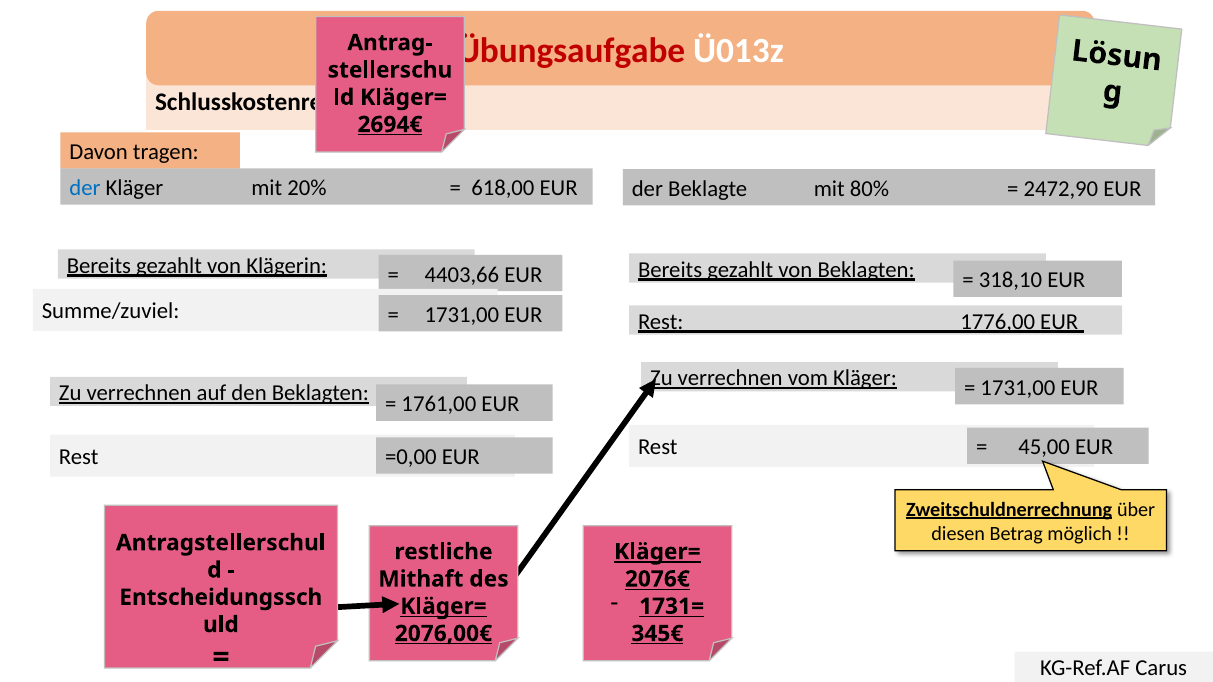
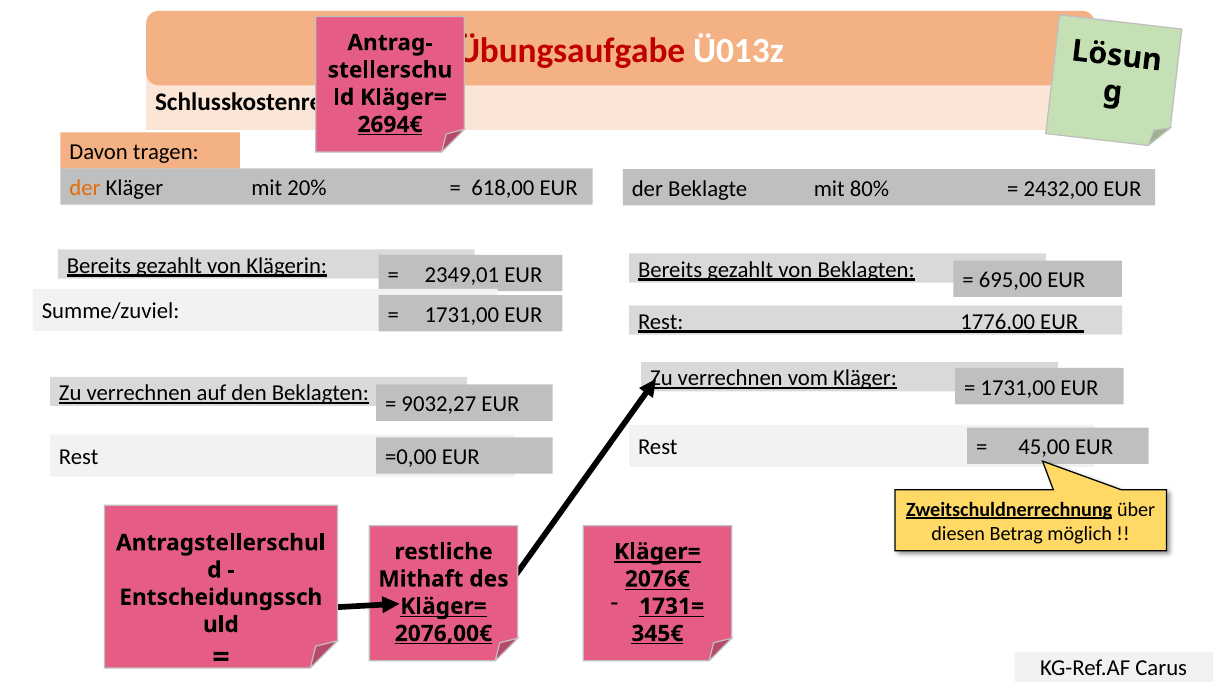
der at (85, 188) colour: blue -> orange
2472,90: 2472,90 -> 2432,00
318,10: 318,10 -> 695,00
4403,66: 4403,66 -> 2349,01
1761,00: 1761,00 -> 9032,27
